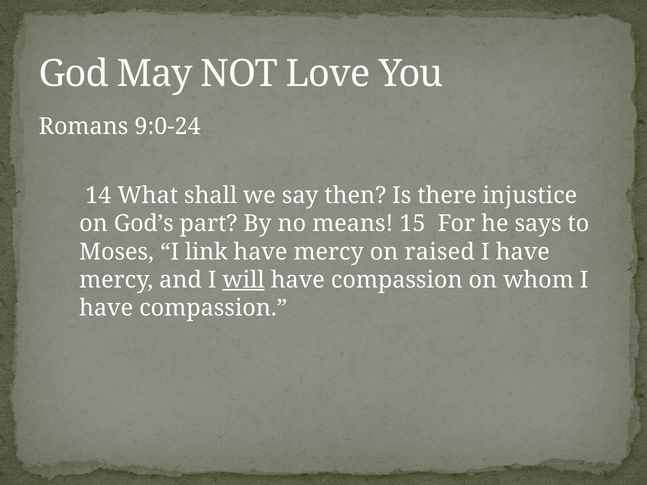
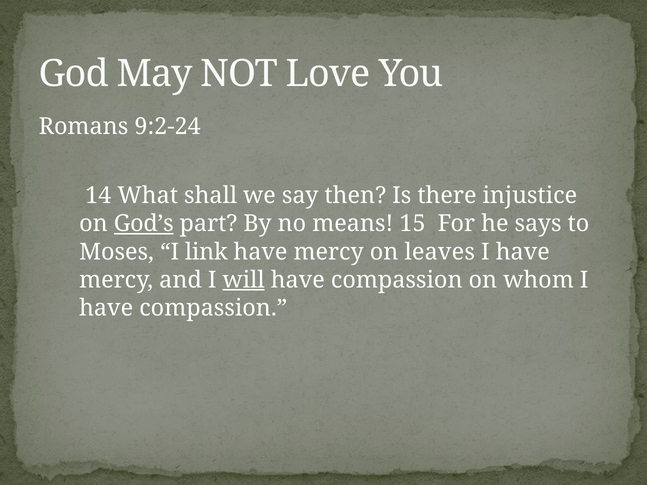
9:0-24: 9:0-24 -> 9:2-24
God’s underline: none -> present
raised: raised -> leaves
